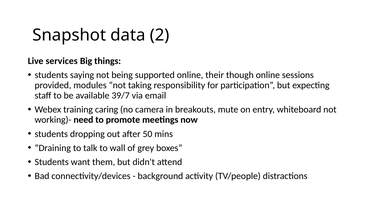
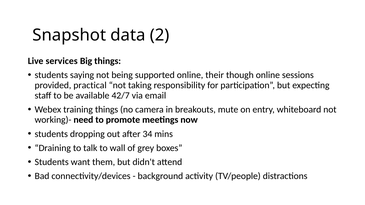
modules: modules -> practical
39/7: 39/7 -> 42/7
training caring: caring -> things
50: 50 -> 34
